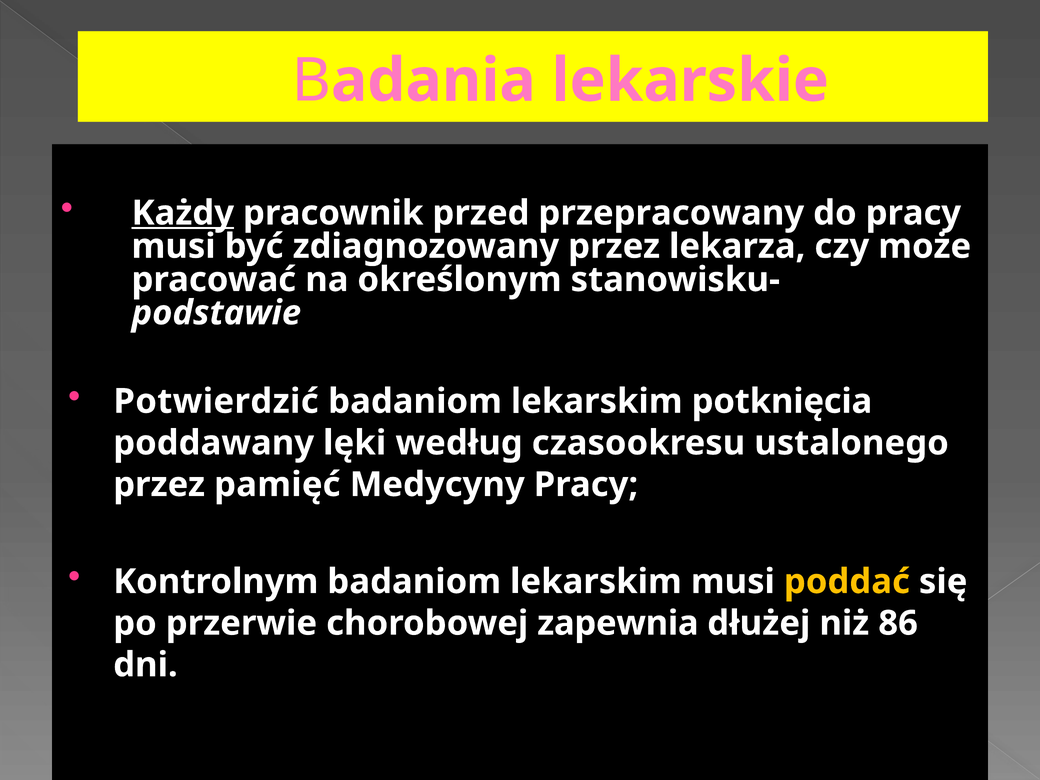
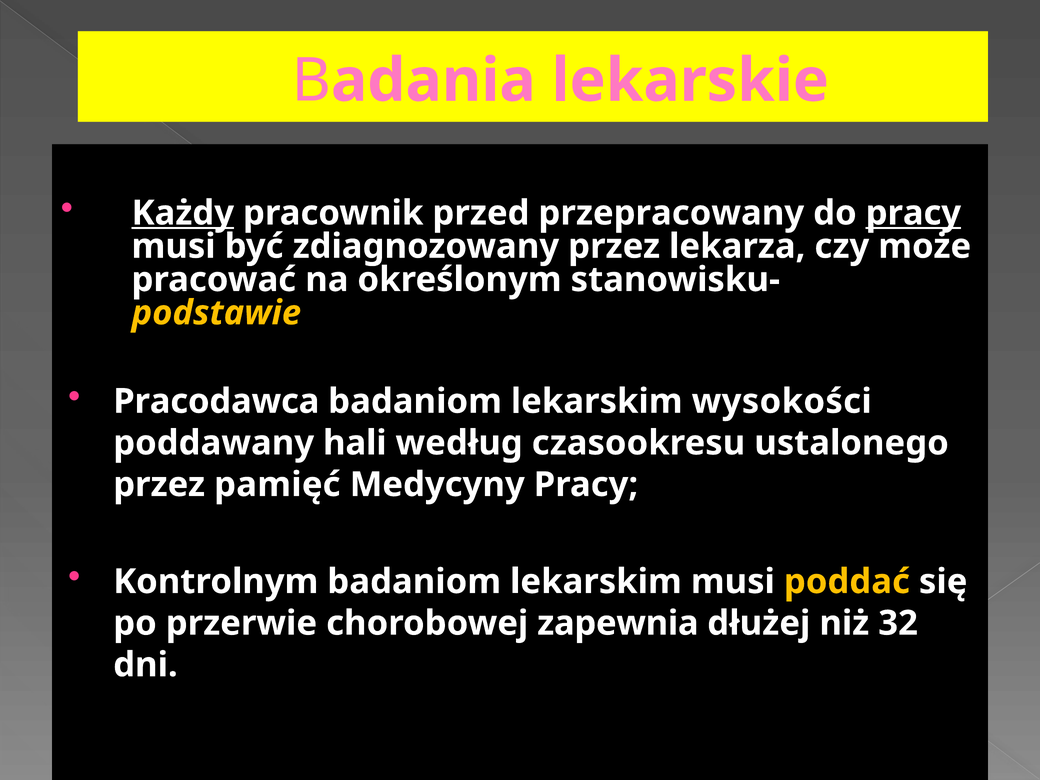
pracy at (913, 213) underline: none -> present
podstawie colour: white -> yellow
Potwierdzić: Potwierdzić -> Pracodawca
potknięcia: potknięcia -> wysokości
lęki: lęki -> hali
86: 86 -> 32
